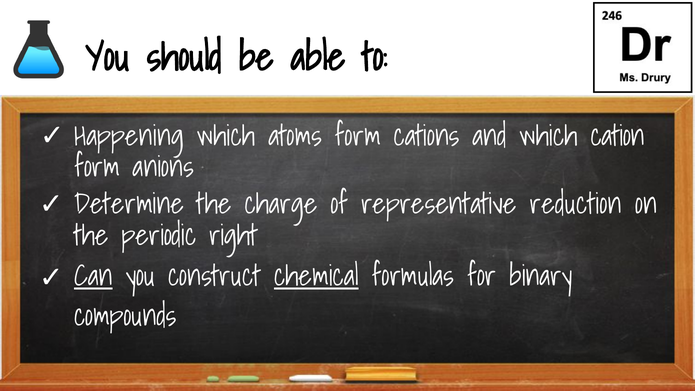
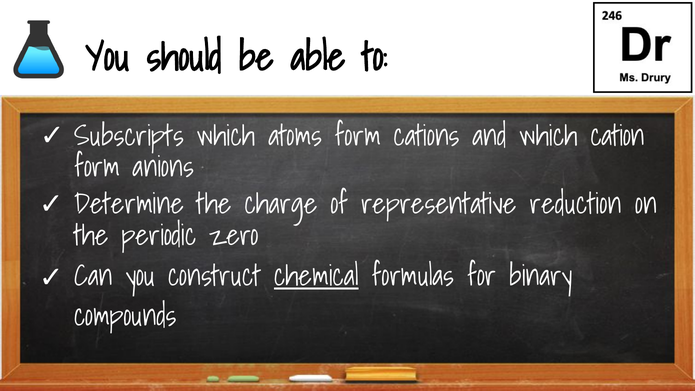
Happening: Happening -> Subscripts
right: right -> zero
Can underline: present -> none
